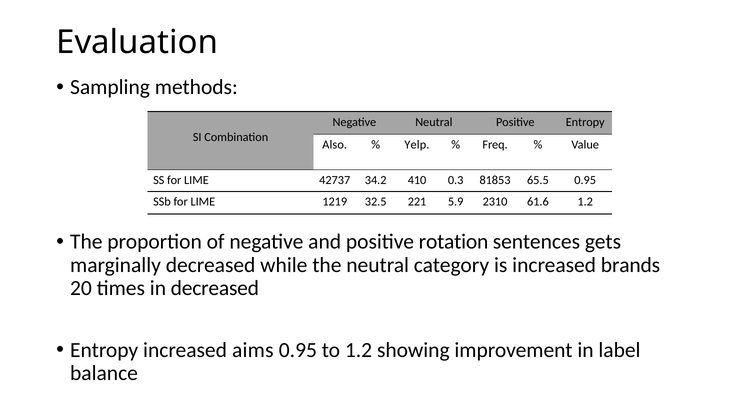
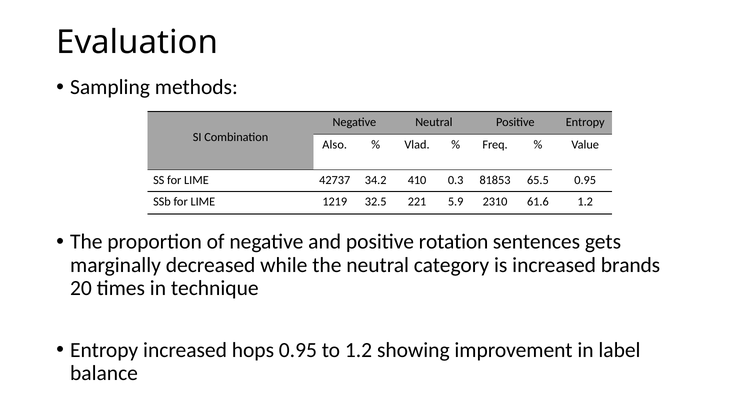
Yelp: Yelp -> Vlad
in decreased: decreased -> technique
aims: aims -> hops
